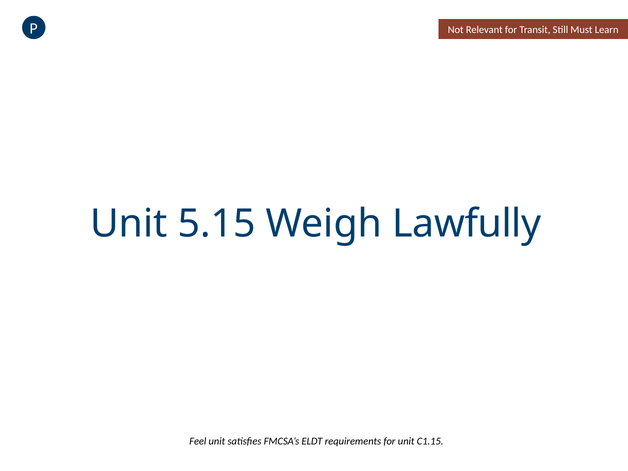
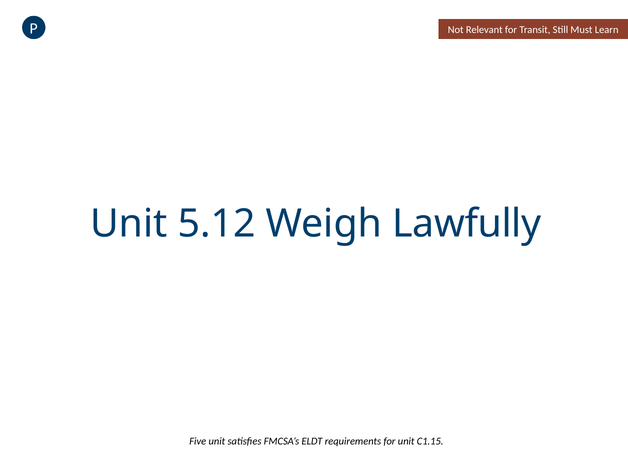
5.15: 5.15 -> 5.12
Feel: Feel -> Five
